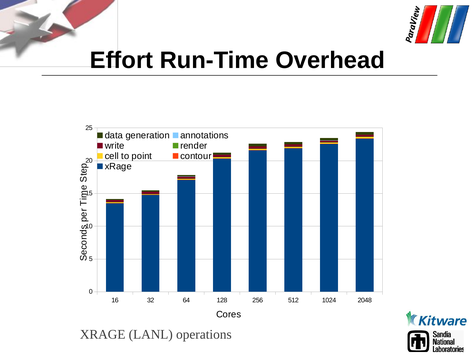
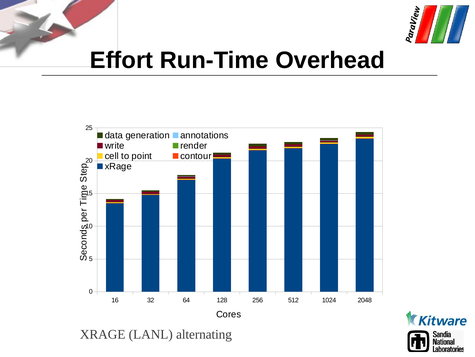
operations: operations -> alternating
